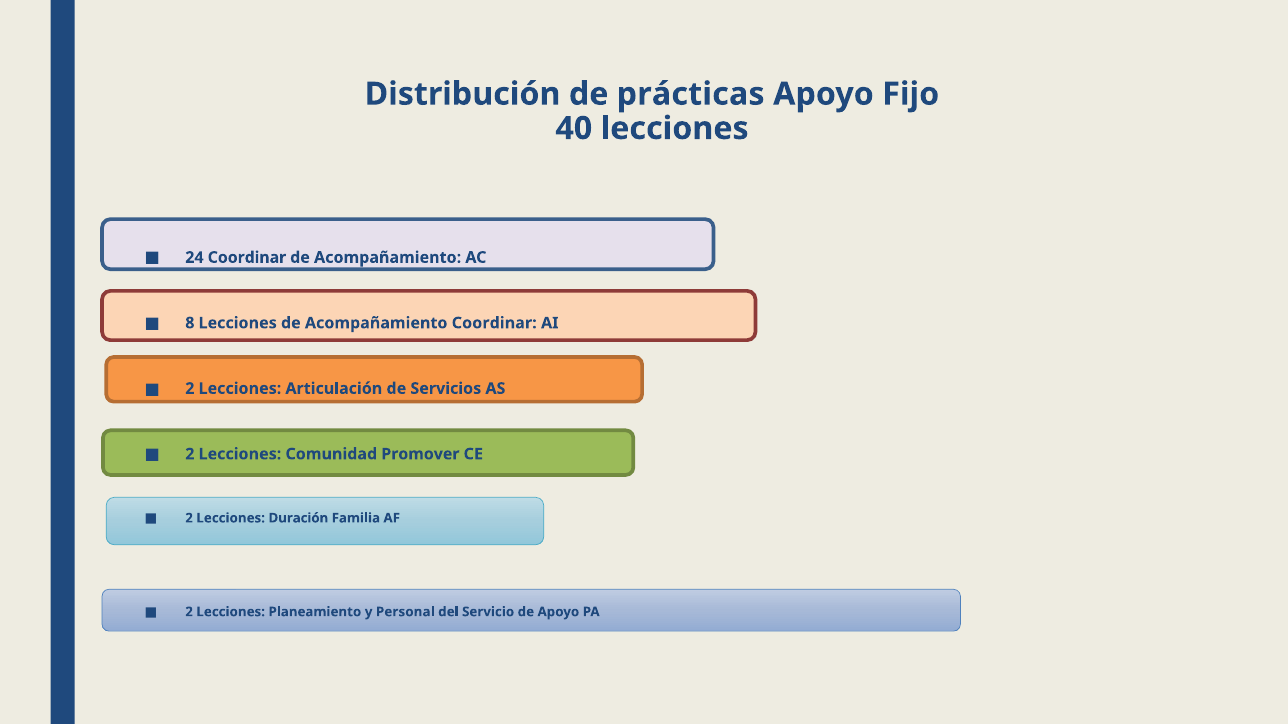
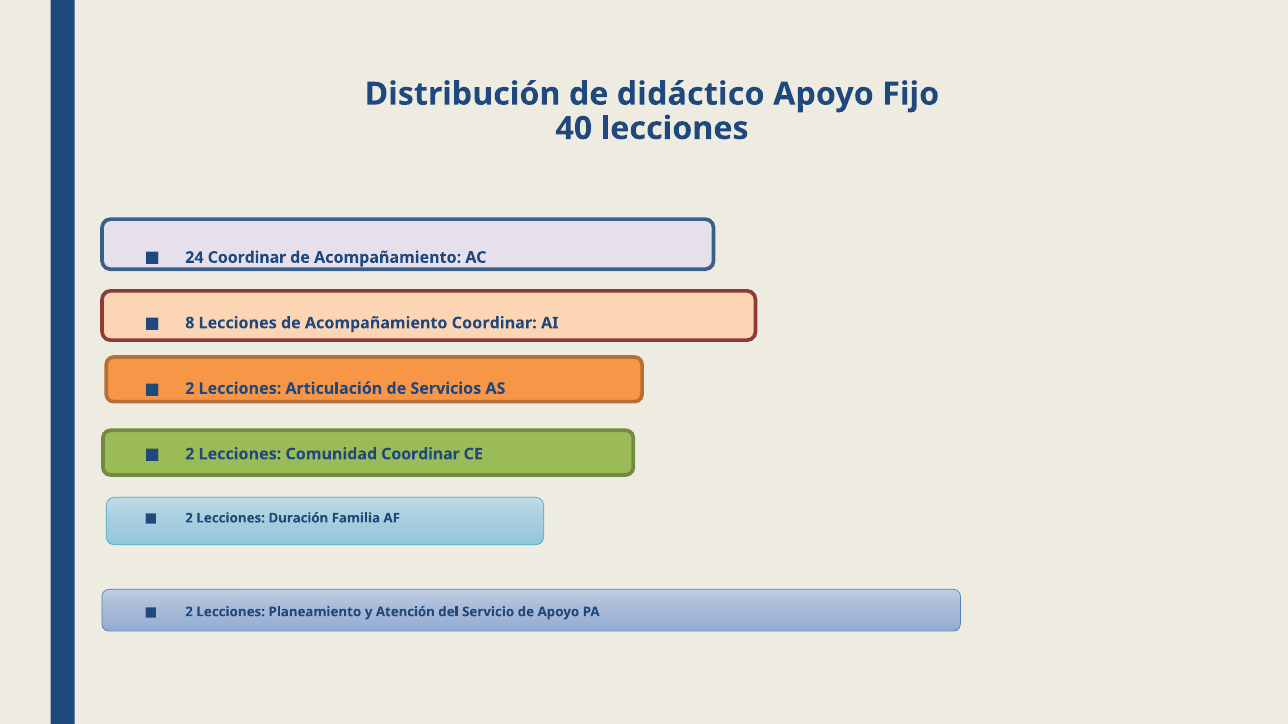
prácticas: prácticas -> didáctico
Comunidad Promover: Promover -> Coordinar
Personal: Personal -> Atención
